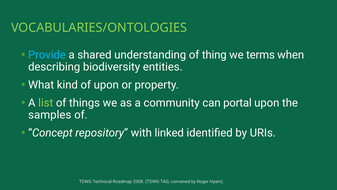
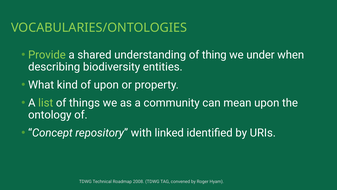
Provide colour: light blue -> light green
terms: terms -> under
portal: portal -> mean
samples: samples -> ontology
